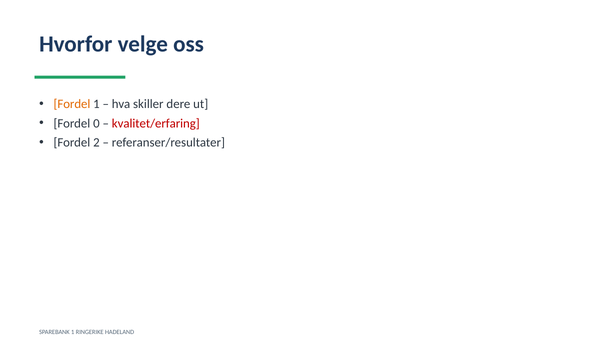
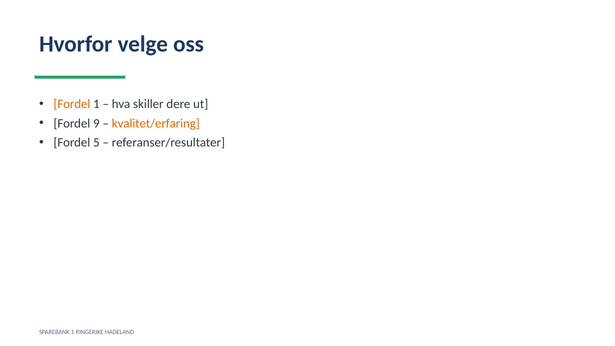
0: 0 -> 9
kvalitet/erfaring colour: red -> orange
2: 2 -> 5
